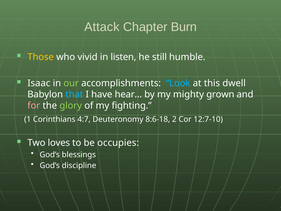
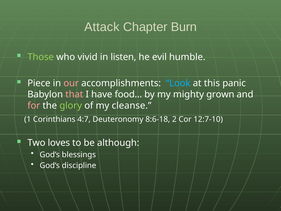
Those colour: yellow -> light green
still: still -> evil
Isaac: Isaac -> Piece
our colour: light green -> pink
dwell: dwell -> panic
that colour: light blue -> pink
hear…: hear… -> food…
fighting: fighting -> cleanse
occupies: occupies -> although
